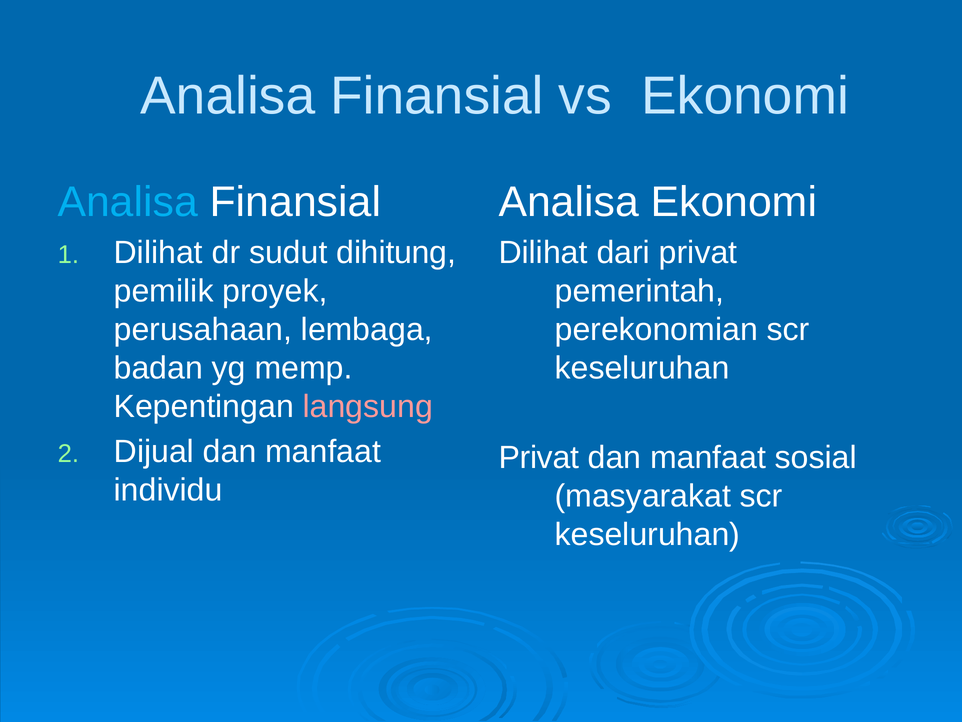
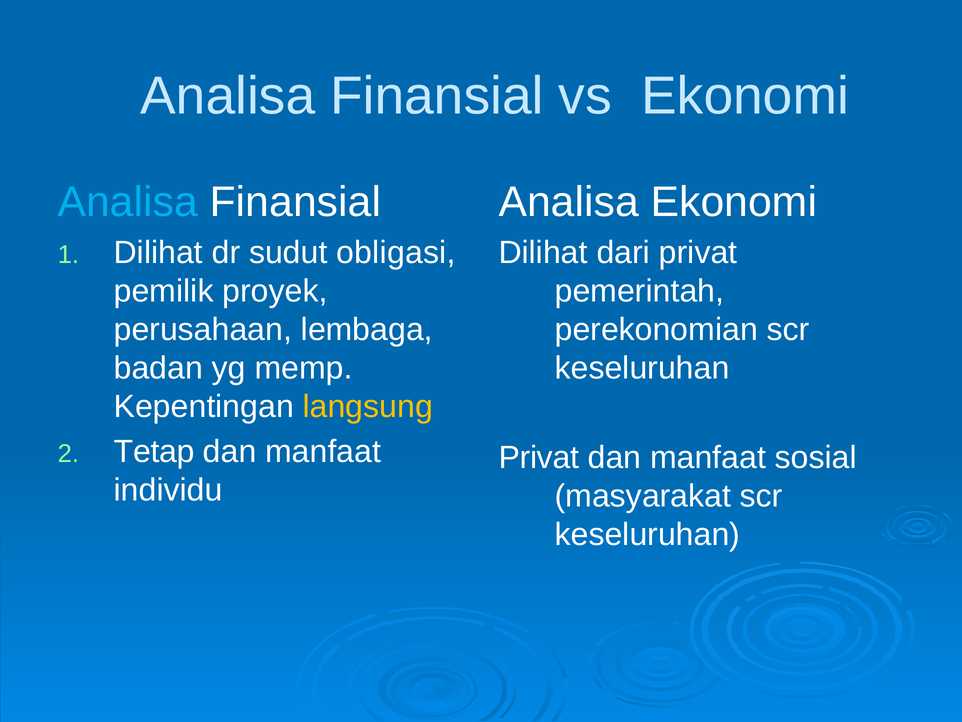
dihitung: dihitung -> obligasi
langsung colour: pink -> yellow
Dijual: Dijual -> Tetap
